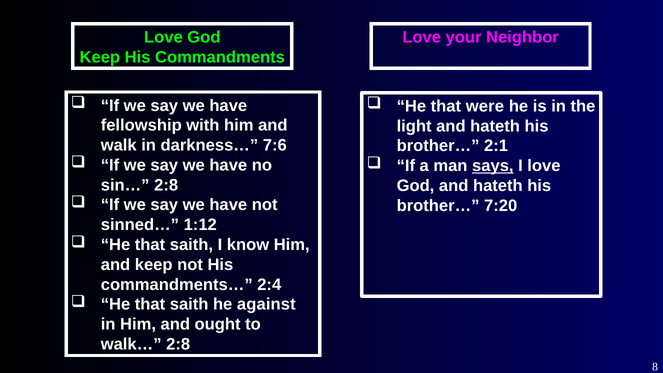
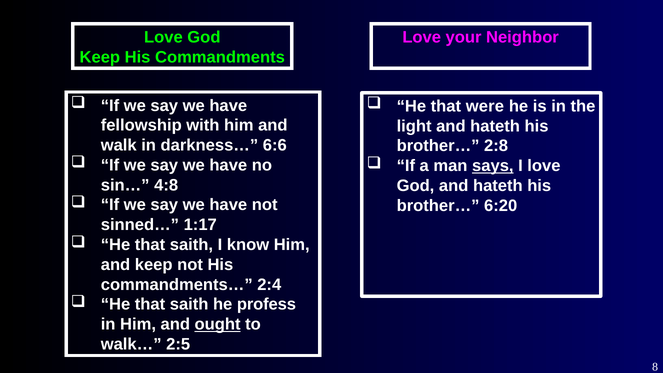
7:6: 7:6 -> 6:6
2:1: 2:1 -> 2:8
sin… 2:8: 2:8 -> 4:8
7:20: 7:20 -> 6:20
1:12: 1:12 -> 1:17
against: against -> profess
ought underline: none -> present
walk… 2:8: 2:8 -> 2:5
